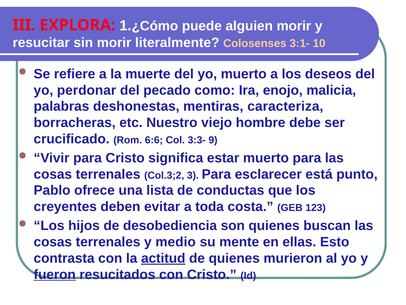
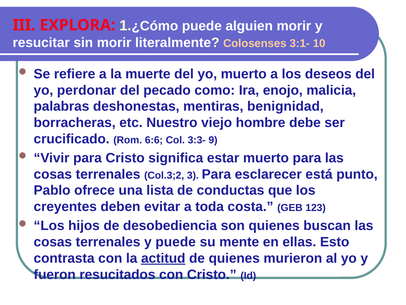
caracteriza: caracteriza -> benignidad
y medio: medio -> puede
fueron underline: present -> none
